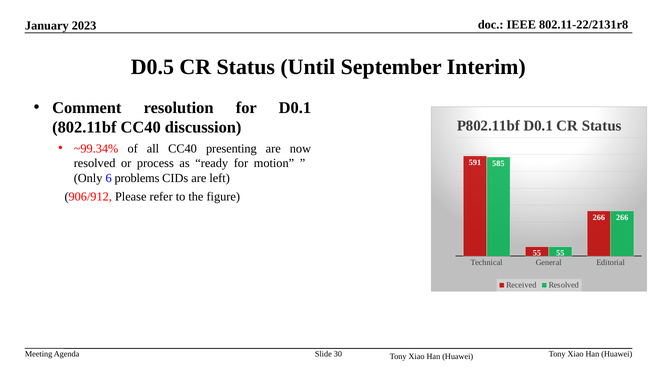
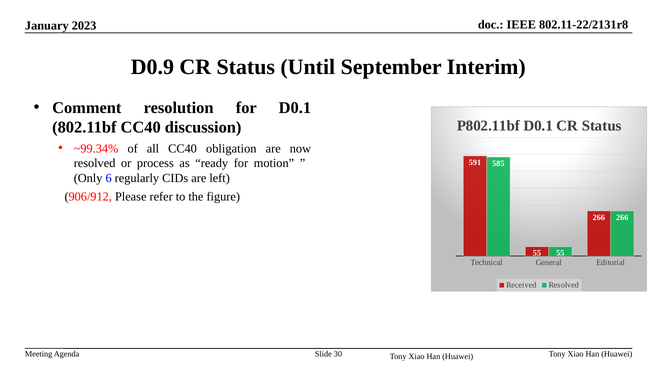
D0.5: D0.5 -> D0.9
presenting: presenting -> obligation
problems: problems -> regularly
